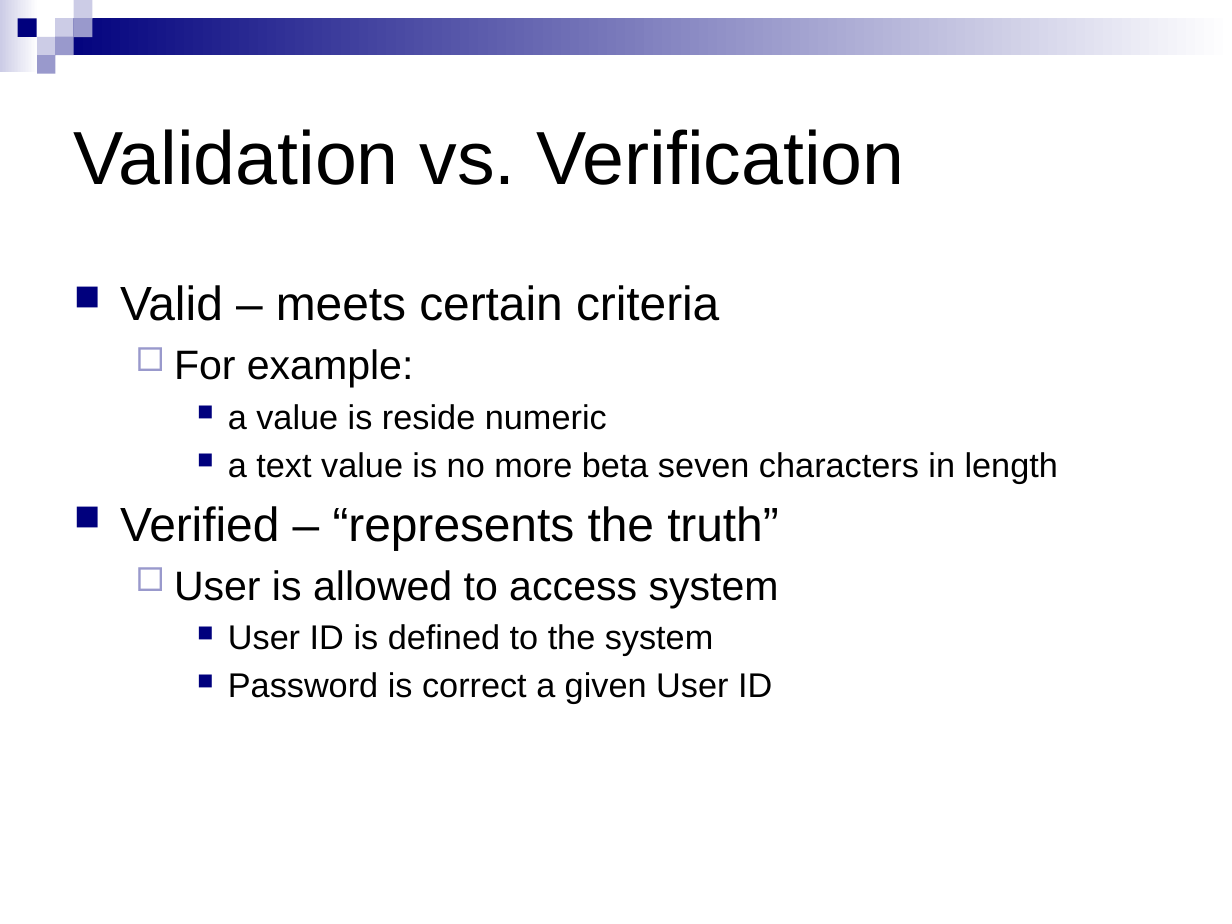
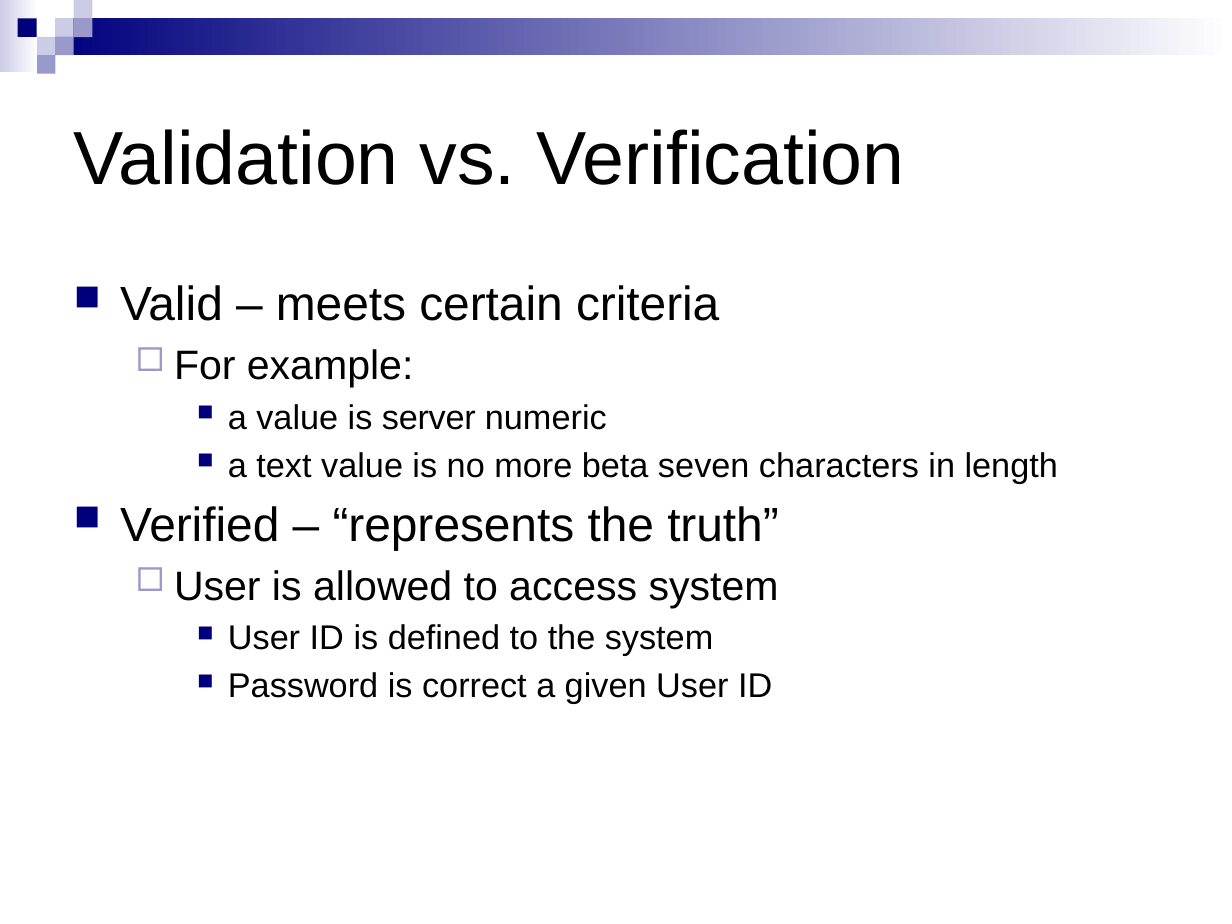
reside: reside -> server
